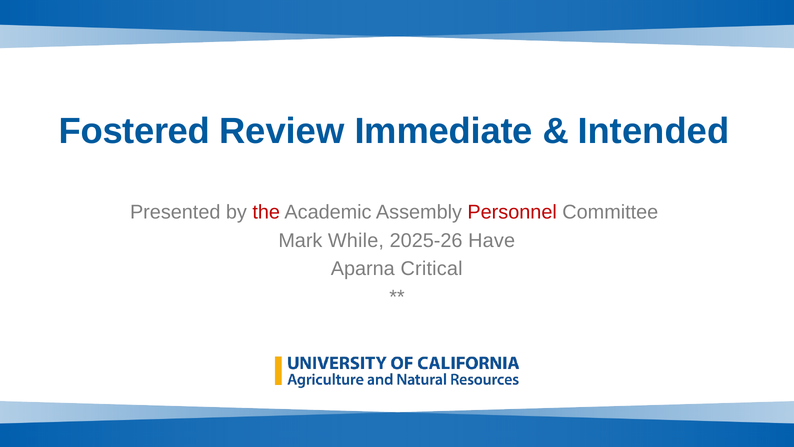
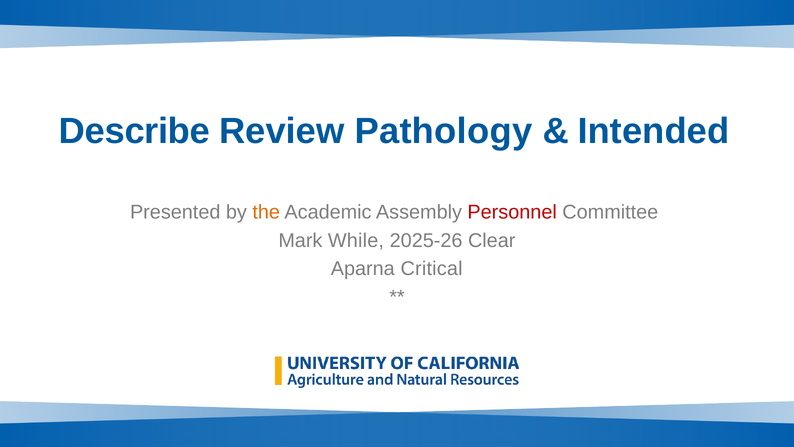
Fostered: Fostered -> Describe
Immediate: Immediate -> Pathology
the colour: red -> orange
Have: Have -> Clear
